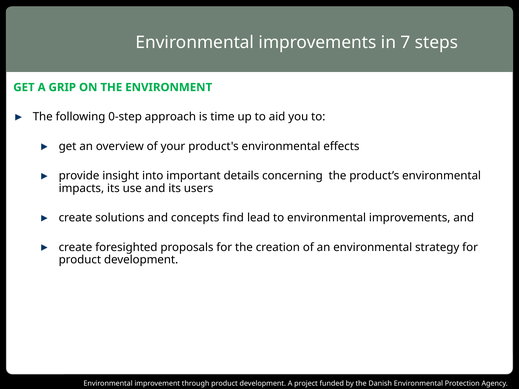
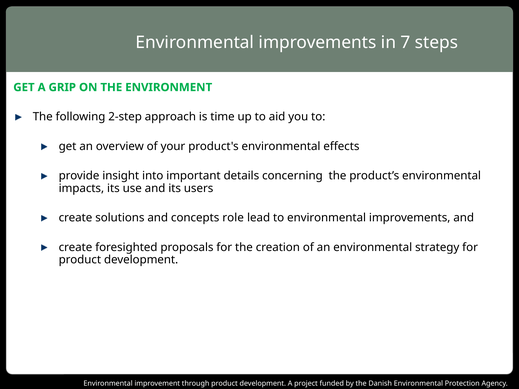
0-step: 0-step -> 2-step
find: find -> role
